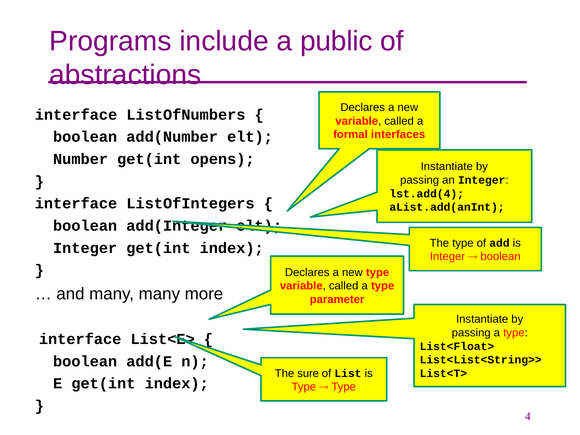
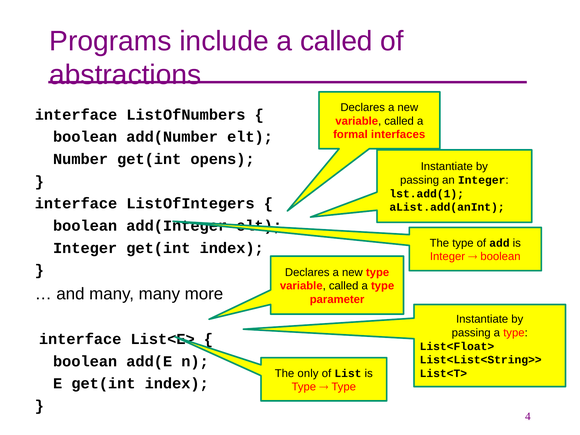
a public: public -> called
lst.add(4: lst.add(4 -> lst.add(1
sure: sure -> only
